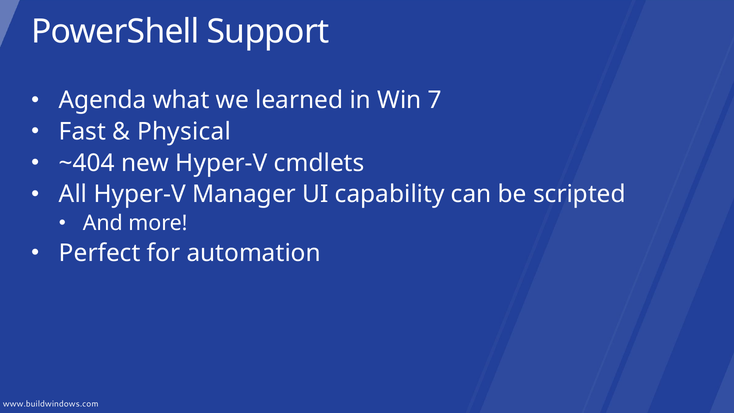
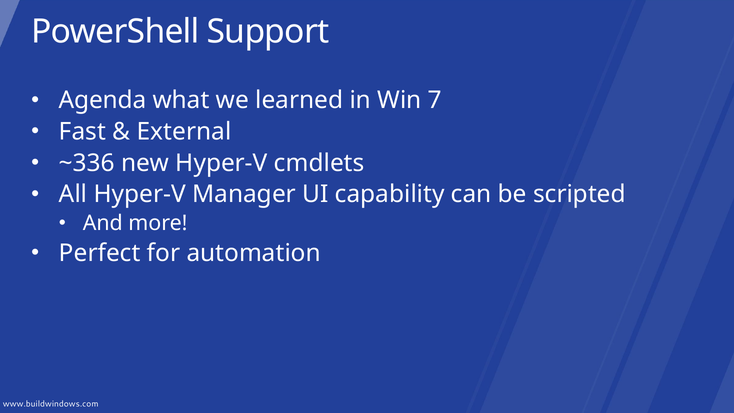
Physical: Physical -> External
~404: ~404 -> ~336
